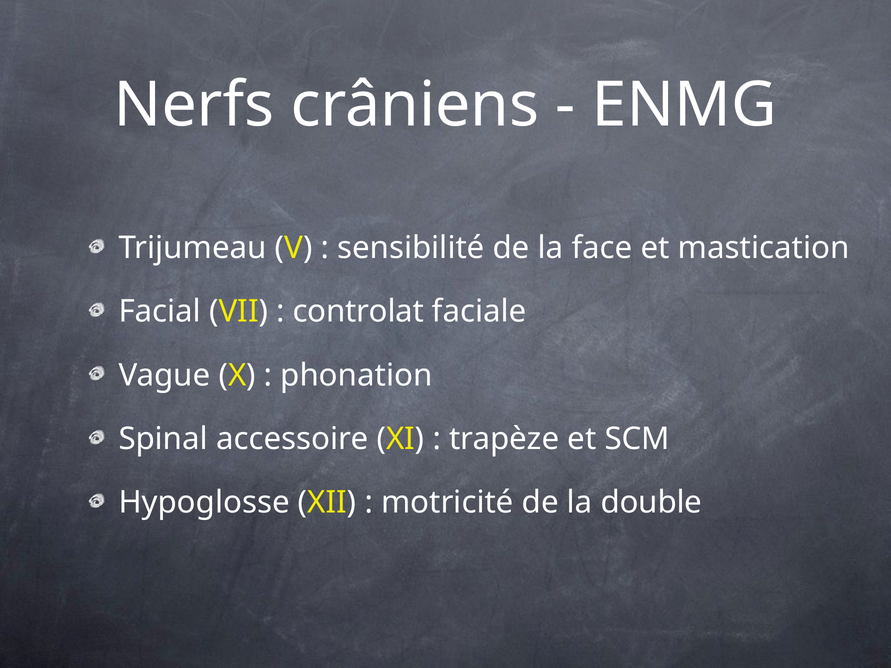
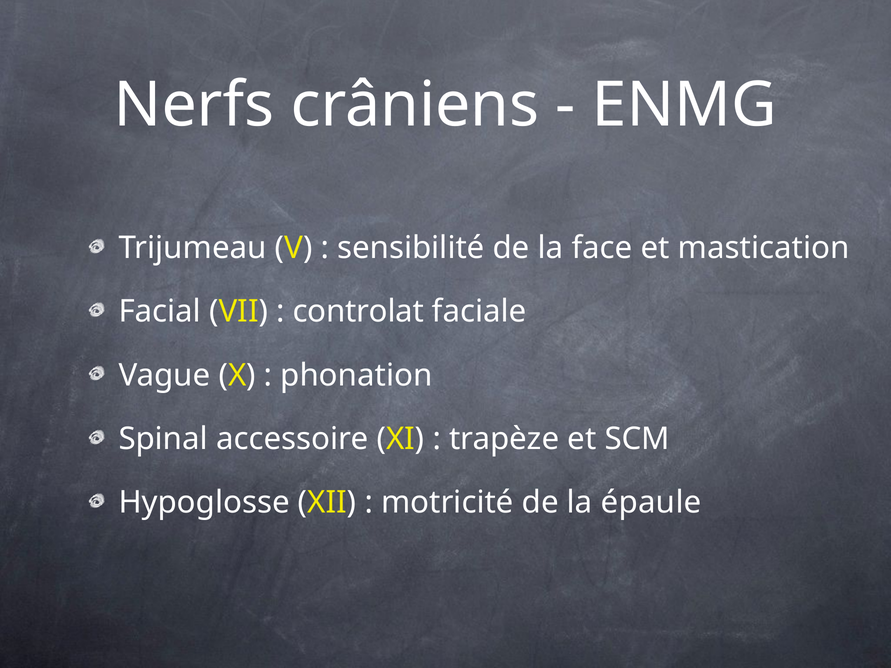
double: double -> épaule
